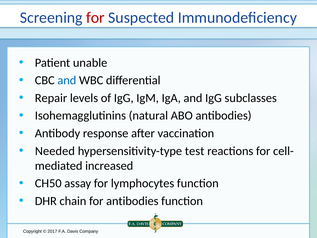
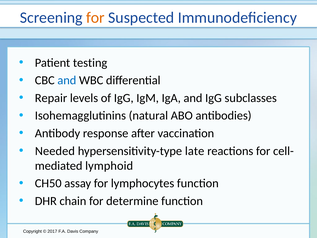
for at (95, 18) colour: red -> orange
unable: unable -> testing
test: test -> late
increased: increased -> lymphoid
for antibodies: antibodies -> determine
